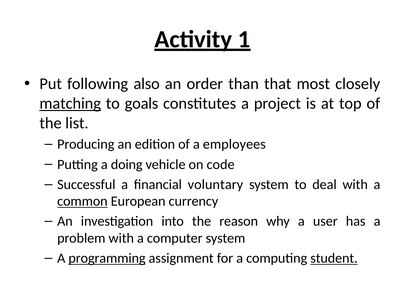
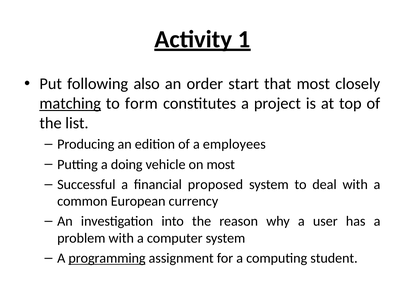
than: than -> start
goals: goals -> form
on code: code -> most
voluntary: voluntary -> proposed
common underline: present -> none
student underline: present -> none
